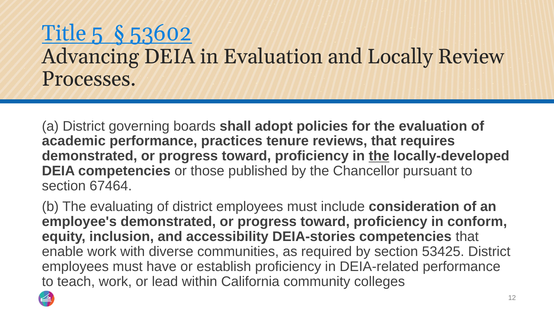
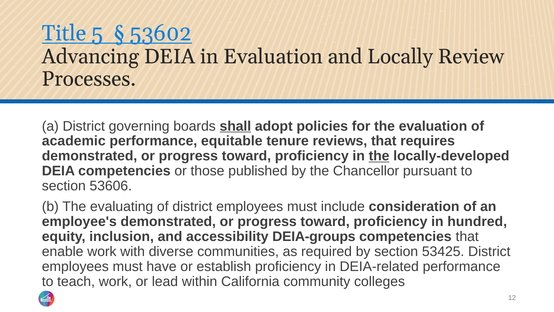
shall underline: none -> present
practices: practices -> equitable
67464: 67464 -> 53606
conform: conform -> hundred
DEIA-stories: DEIA-stories -> DEIA-groups
